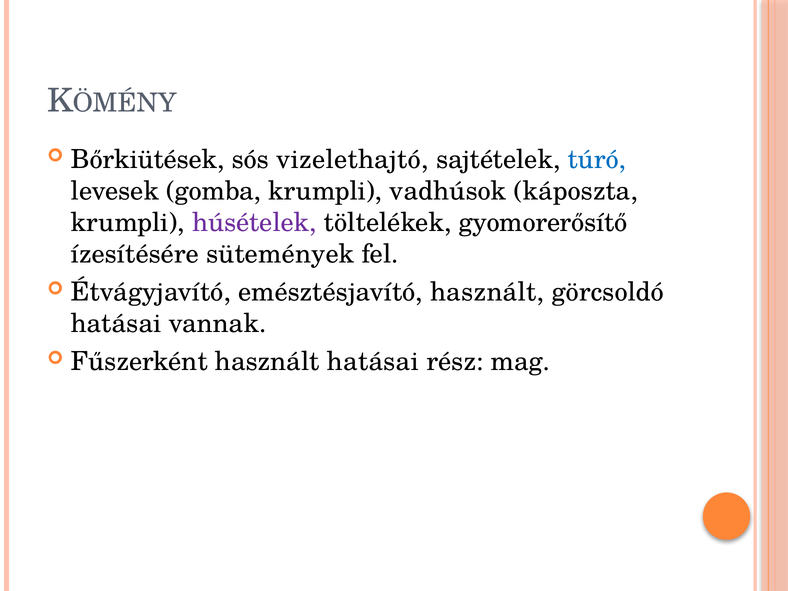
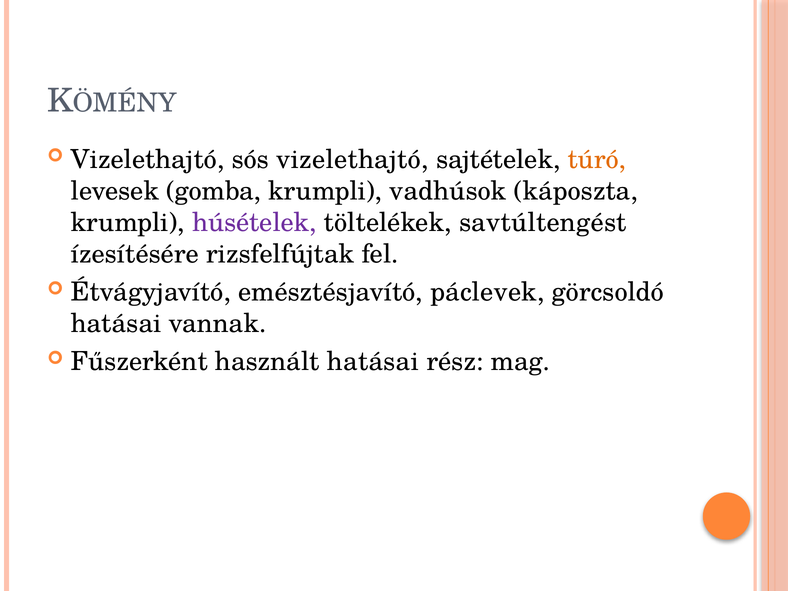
Bőrkiütések at (148, 159): Bőrkiütések -> Vizelethajtó
túró colour: blue -> orange
gyomorerősítő: gyomorerősítő -> savtúltengést
sütemények: sütemények -> rizsfelfújtak
emésztésjavító használt: használt -> páclevek
